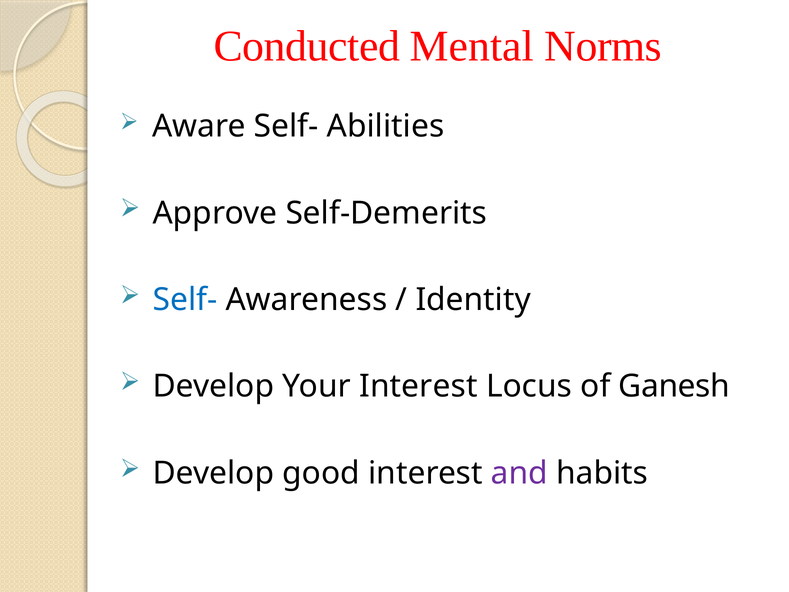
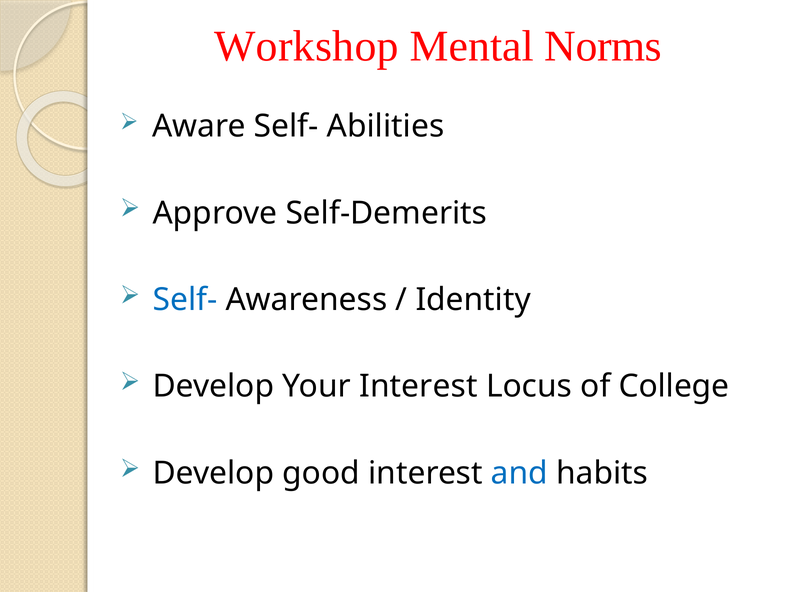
Conducted: Conducted -> Workshop
Ganesh: Ganesh -> College
and colour: purple -> blue
